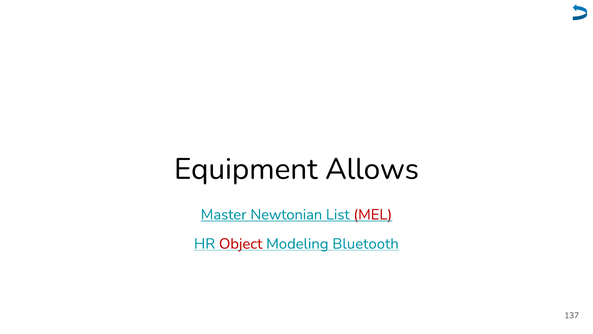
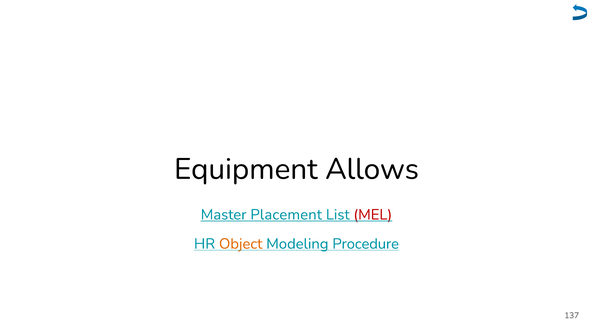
Newtonian: Newtonian -> Placement
Object colour: red -> orange
Bluetooth: Bluetooth -> Procedure
